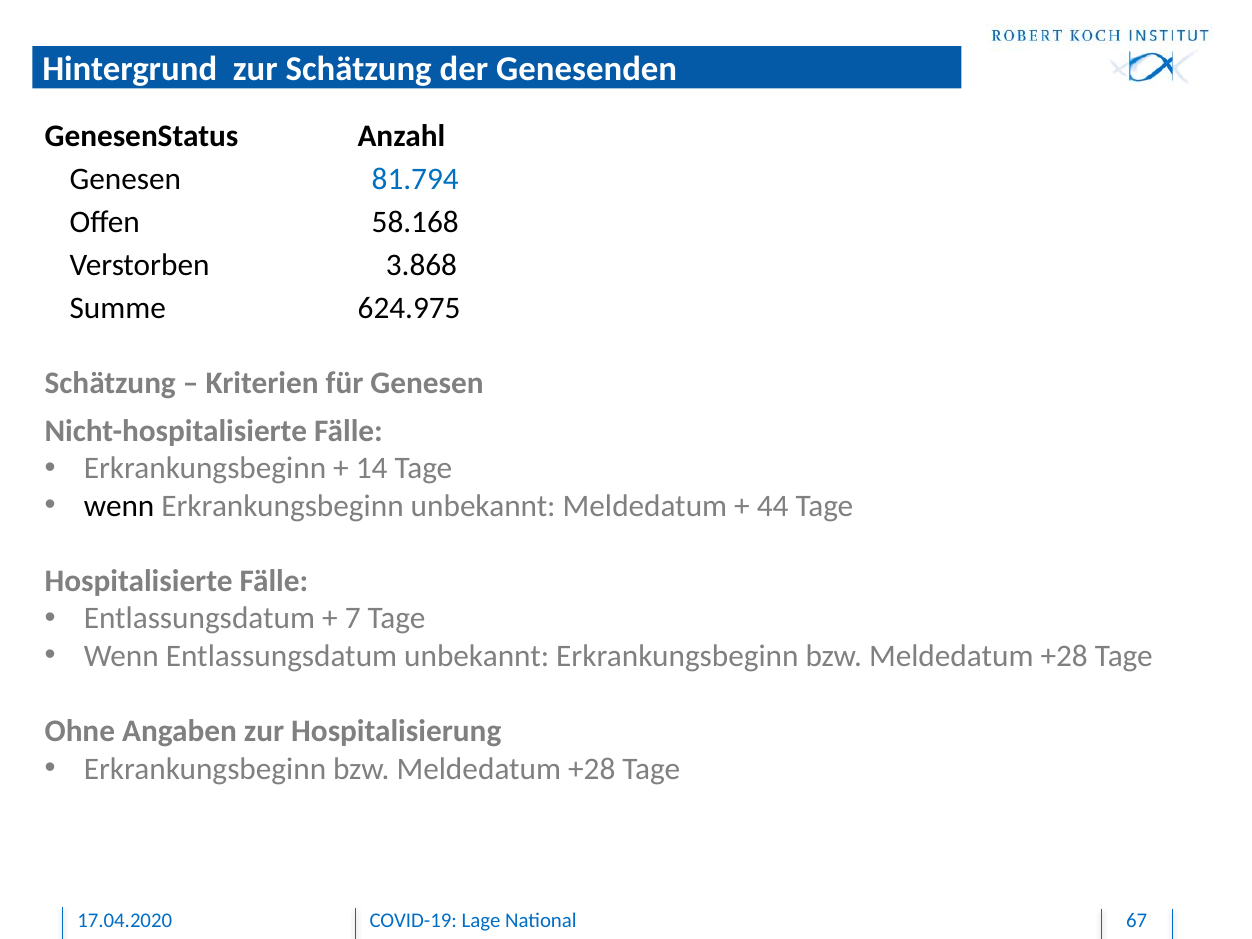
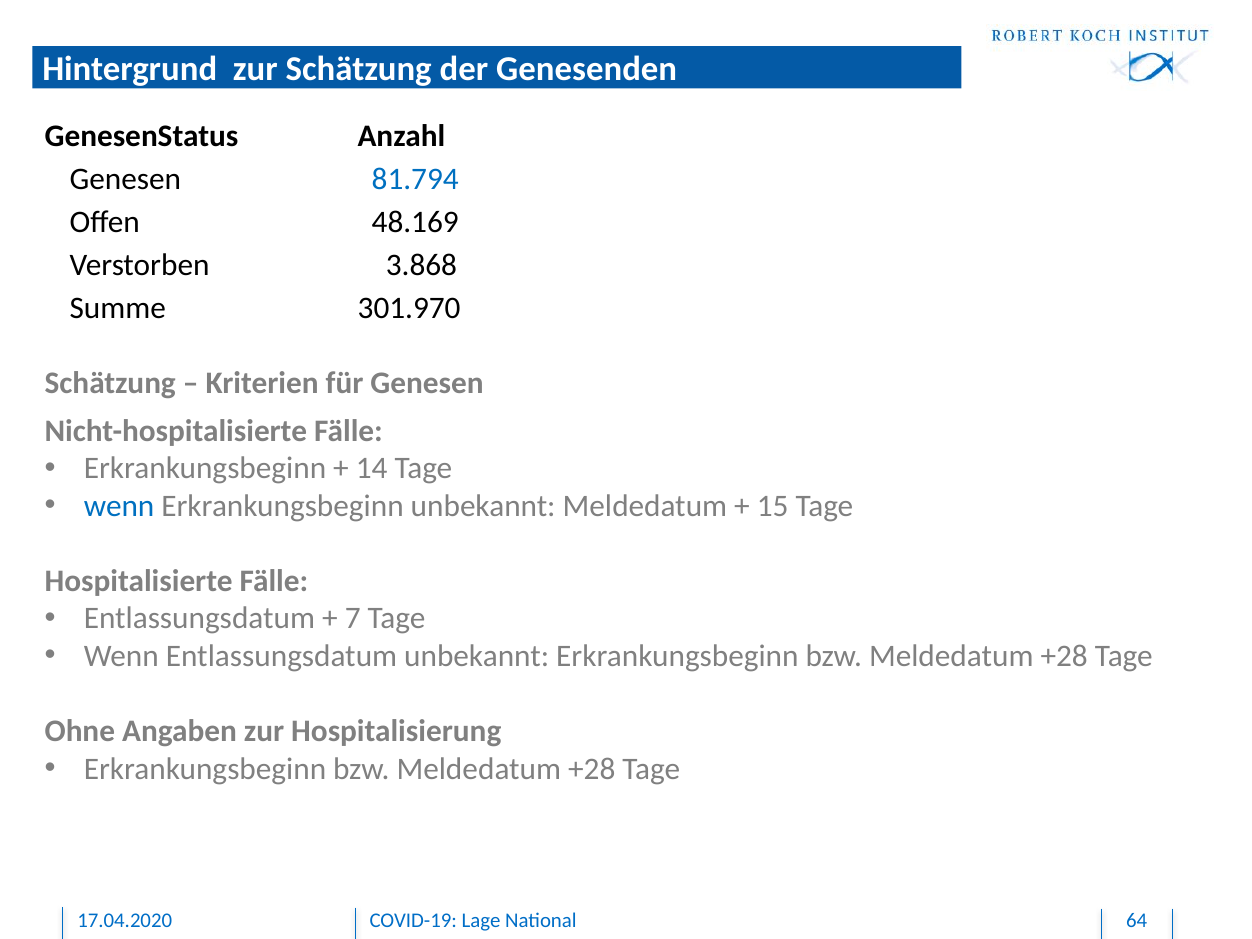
58.168: 58.168 -> 48.169
624.975: 624.975 -> 301.970
wenn at (119, 506) colour: black -> blue
44: 44 -> 15
67: 67 -> 64
